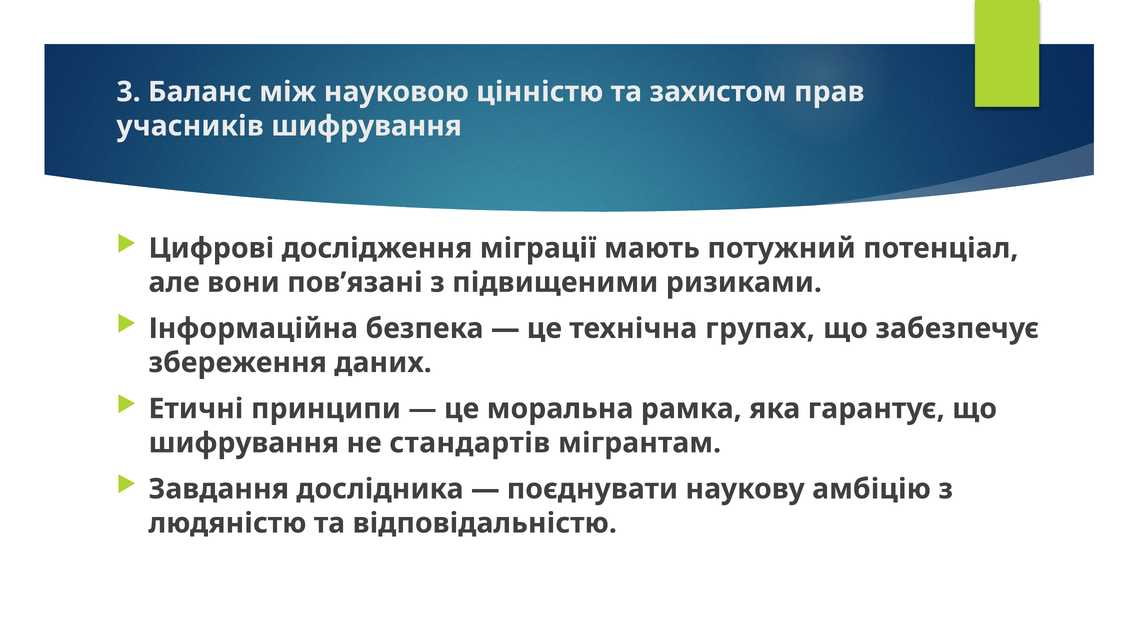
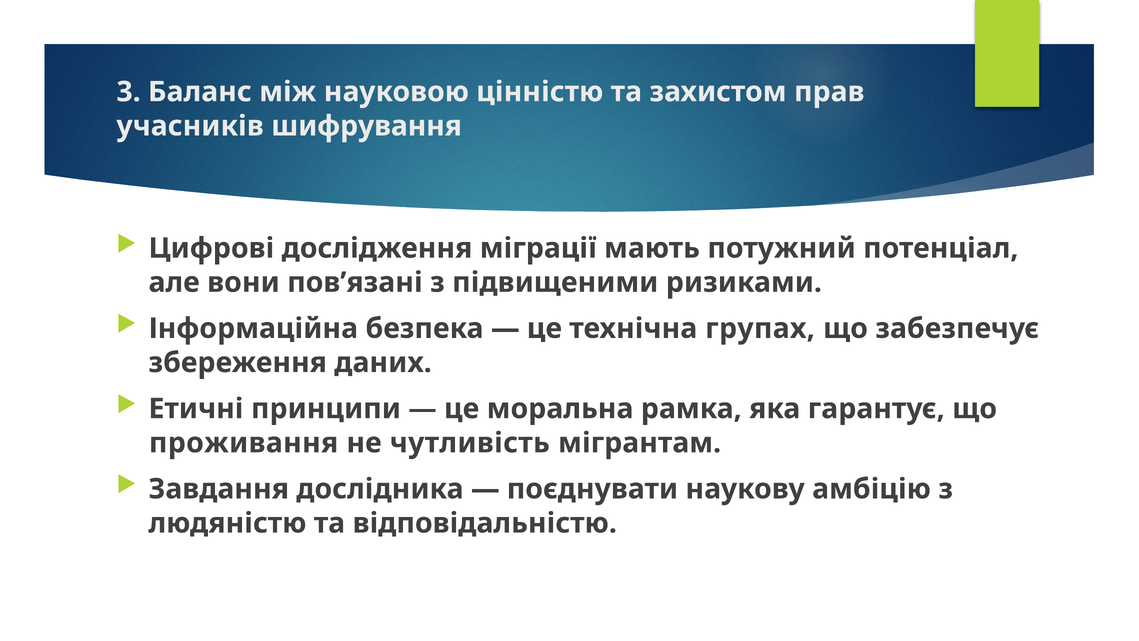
шифрування at (244, 443): шифрування -> проживання
стандартів: стандартів -> чутливість
